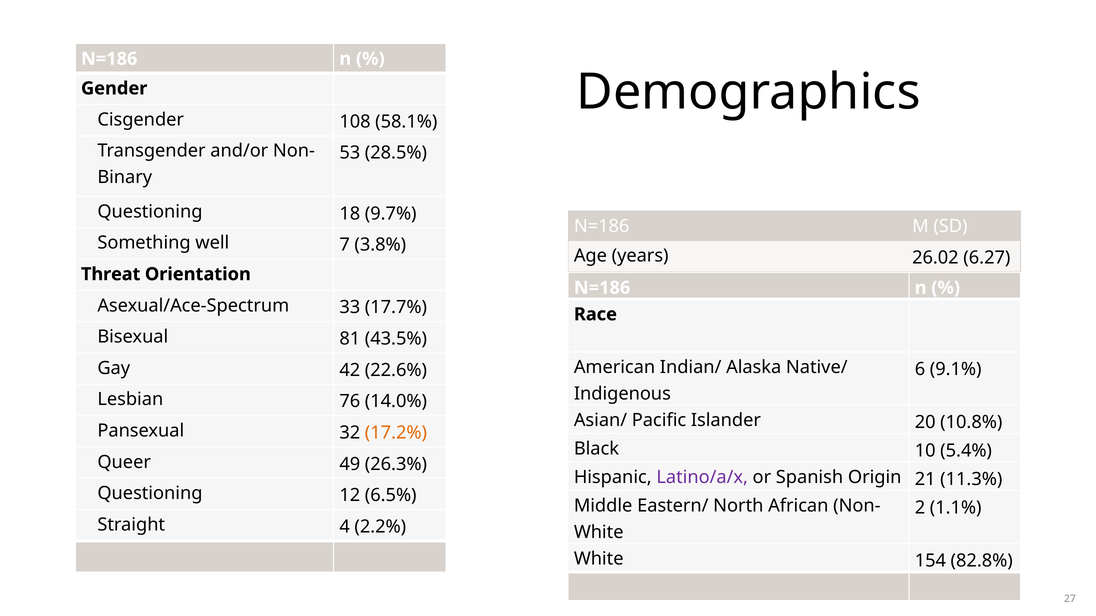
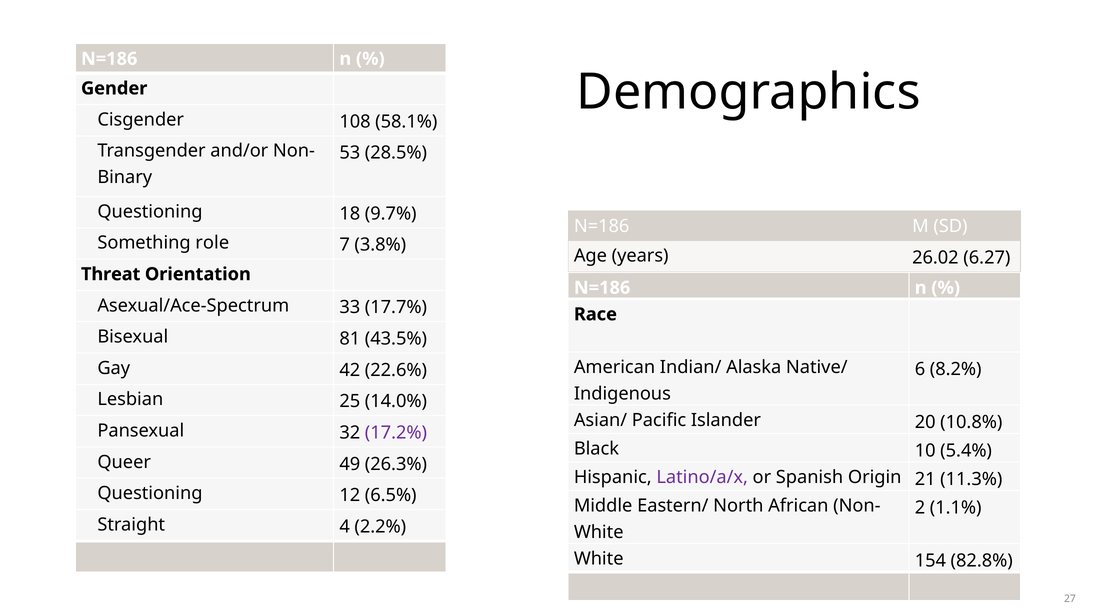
well: well -> role
9.1%: 9.1% -> 8.2%
76: 76 -> 25
17.2% colour: orange -> purple
